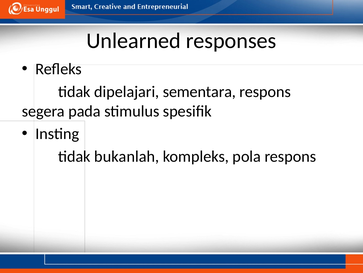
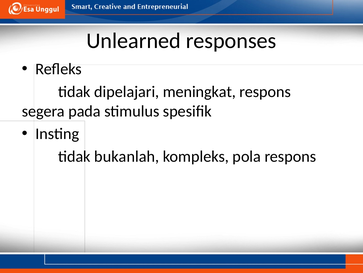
sementara: sementara -> meningkat
